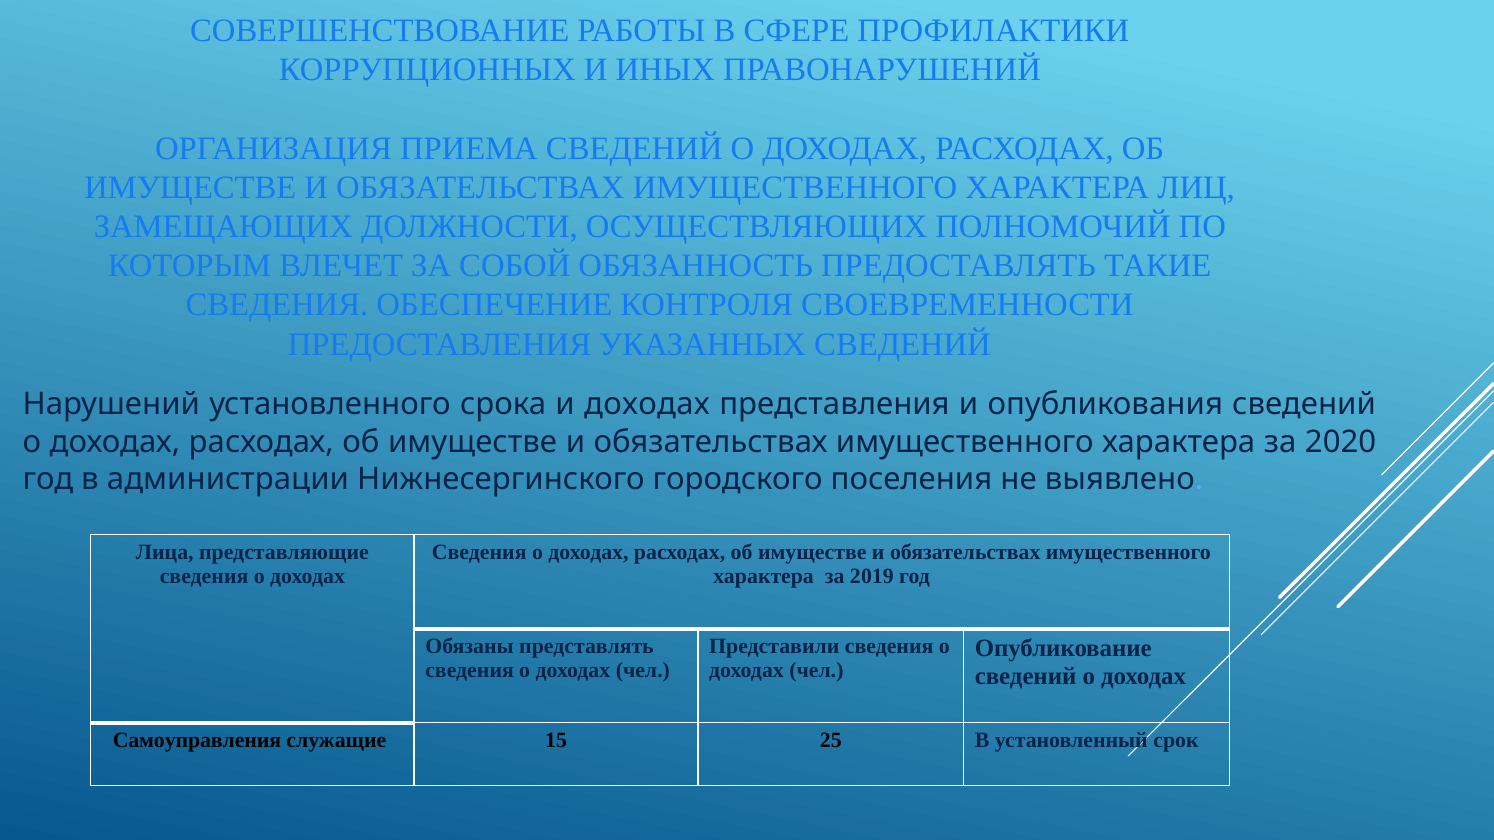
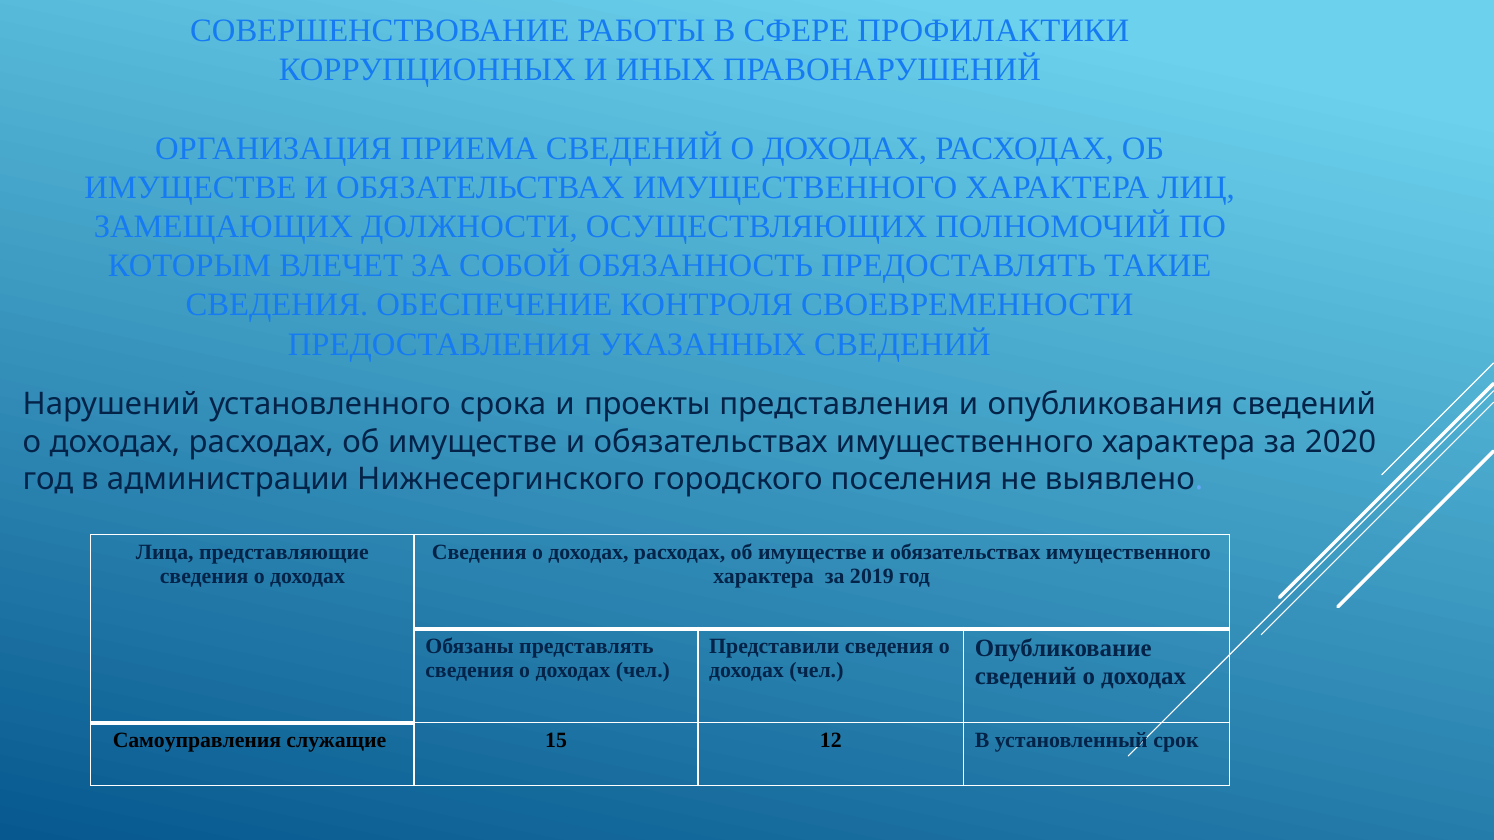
и доходах: доходах -> проекты
25: 25 -> 12
